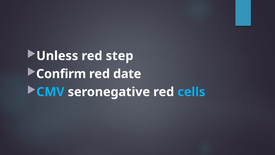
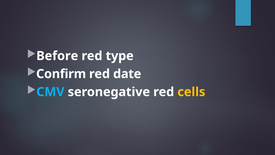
Unless: Unless -> Before
step: step -> type
cells colour: light blue -> yellow
